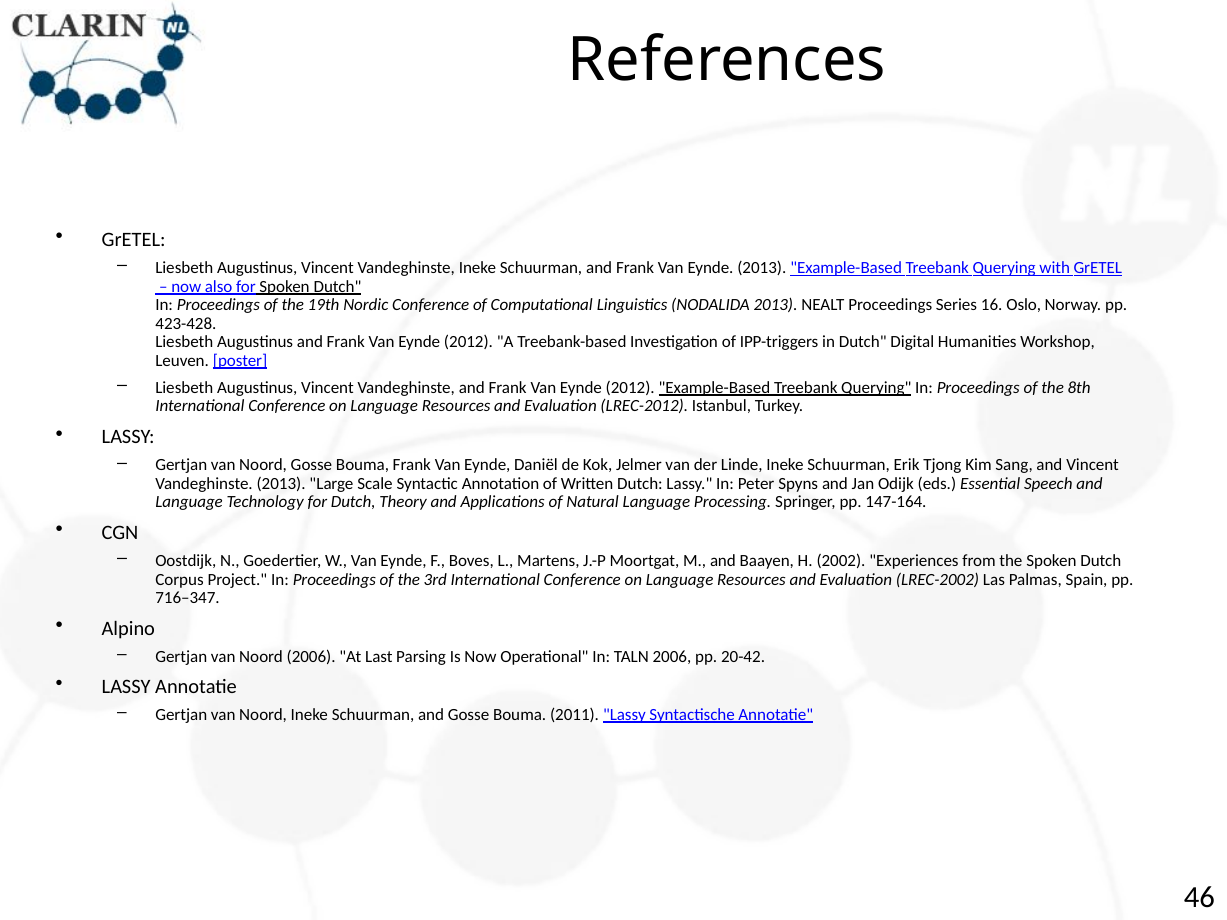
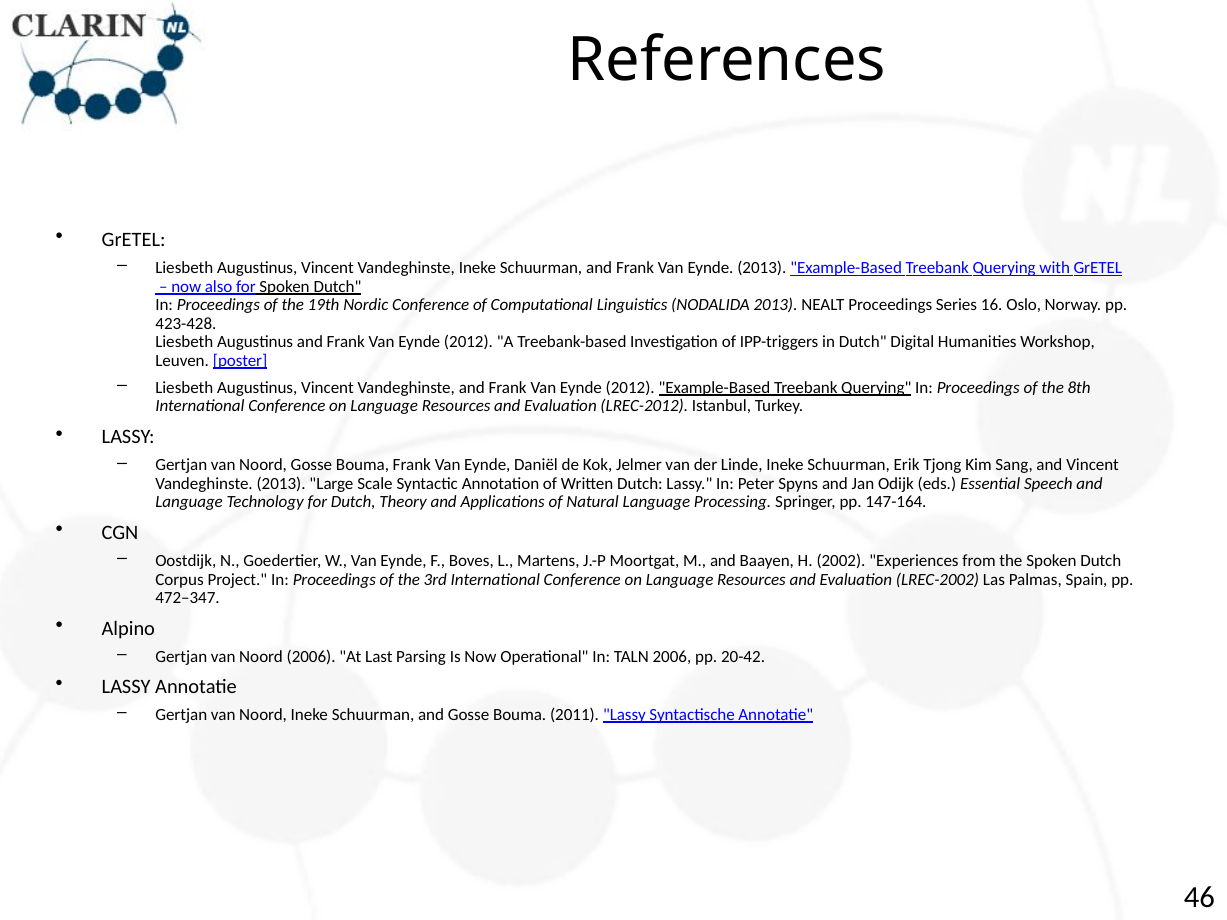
716–347: 716–347 -> 472–347
